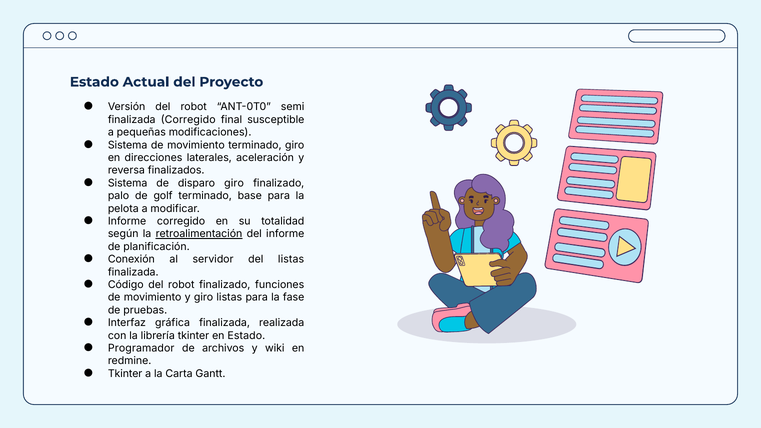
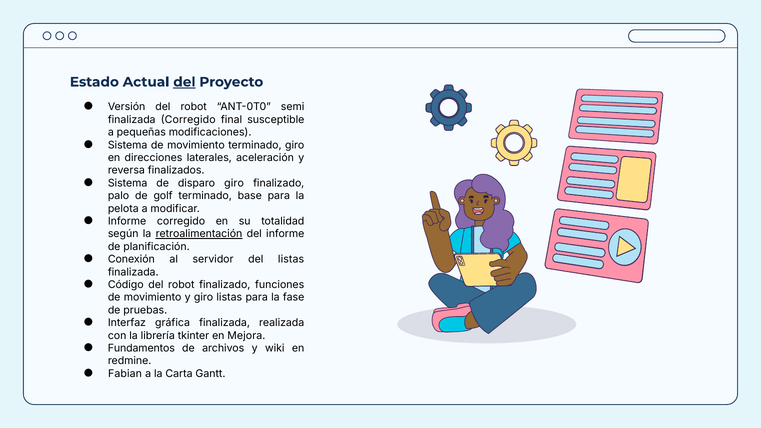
del at (184, 82) underline: none -> present
en Estado: Estado -> Mejora
Programador: Programador -> Fundamentos
Tkinter at (125, 374): Tkinter -> Fabian
